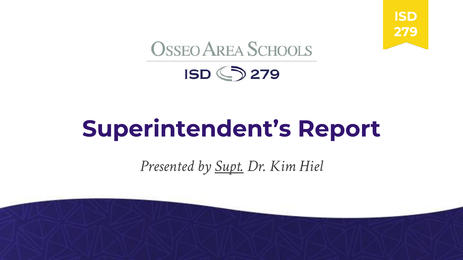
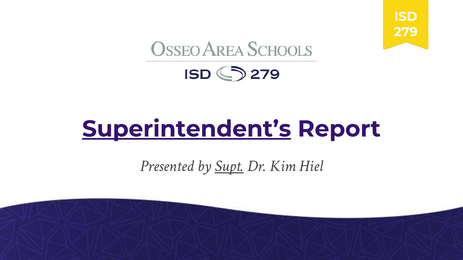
Superintendent’s underline: none -> present
